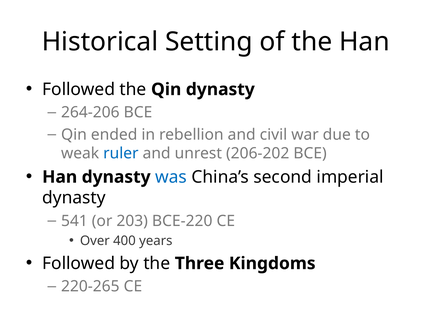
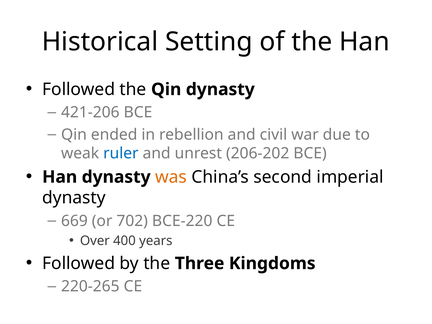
264-206: 264-206 -> 421-206
was colour: blue -> orange
541: 541 -> 669
203: 203 -> 702
